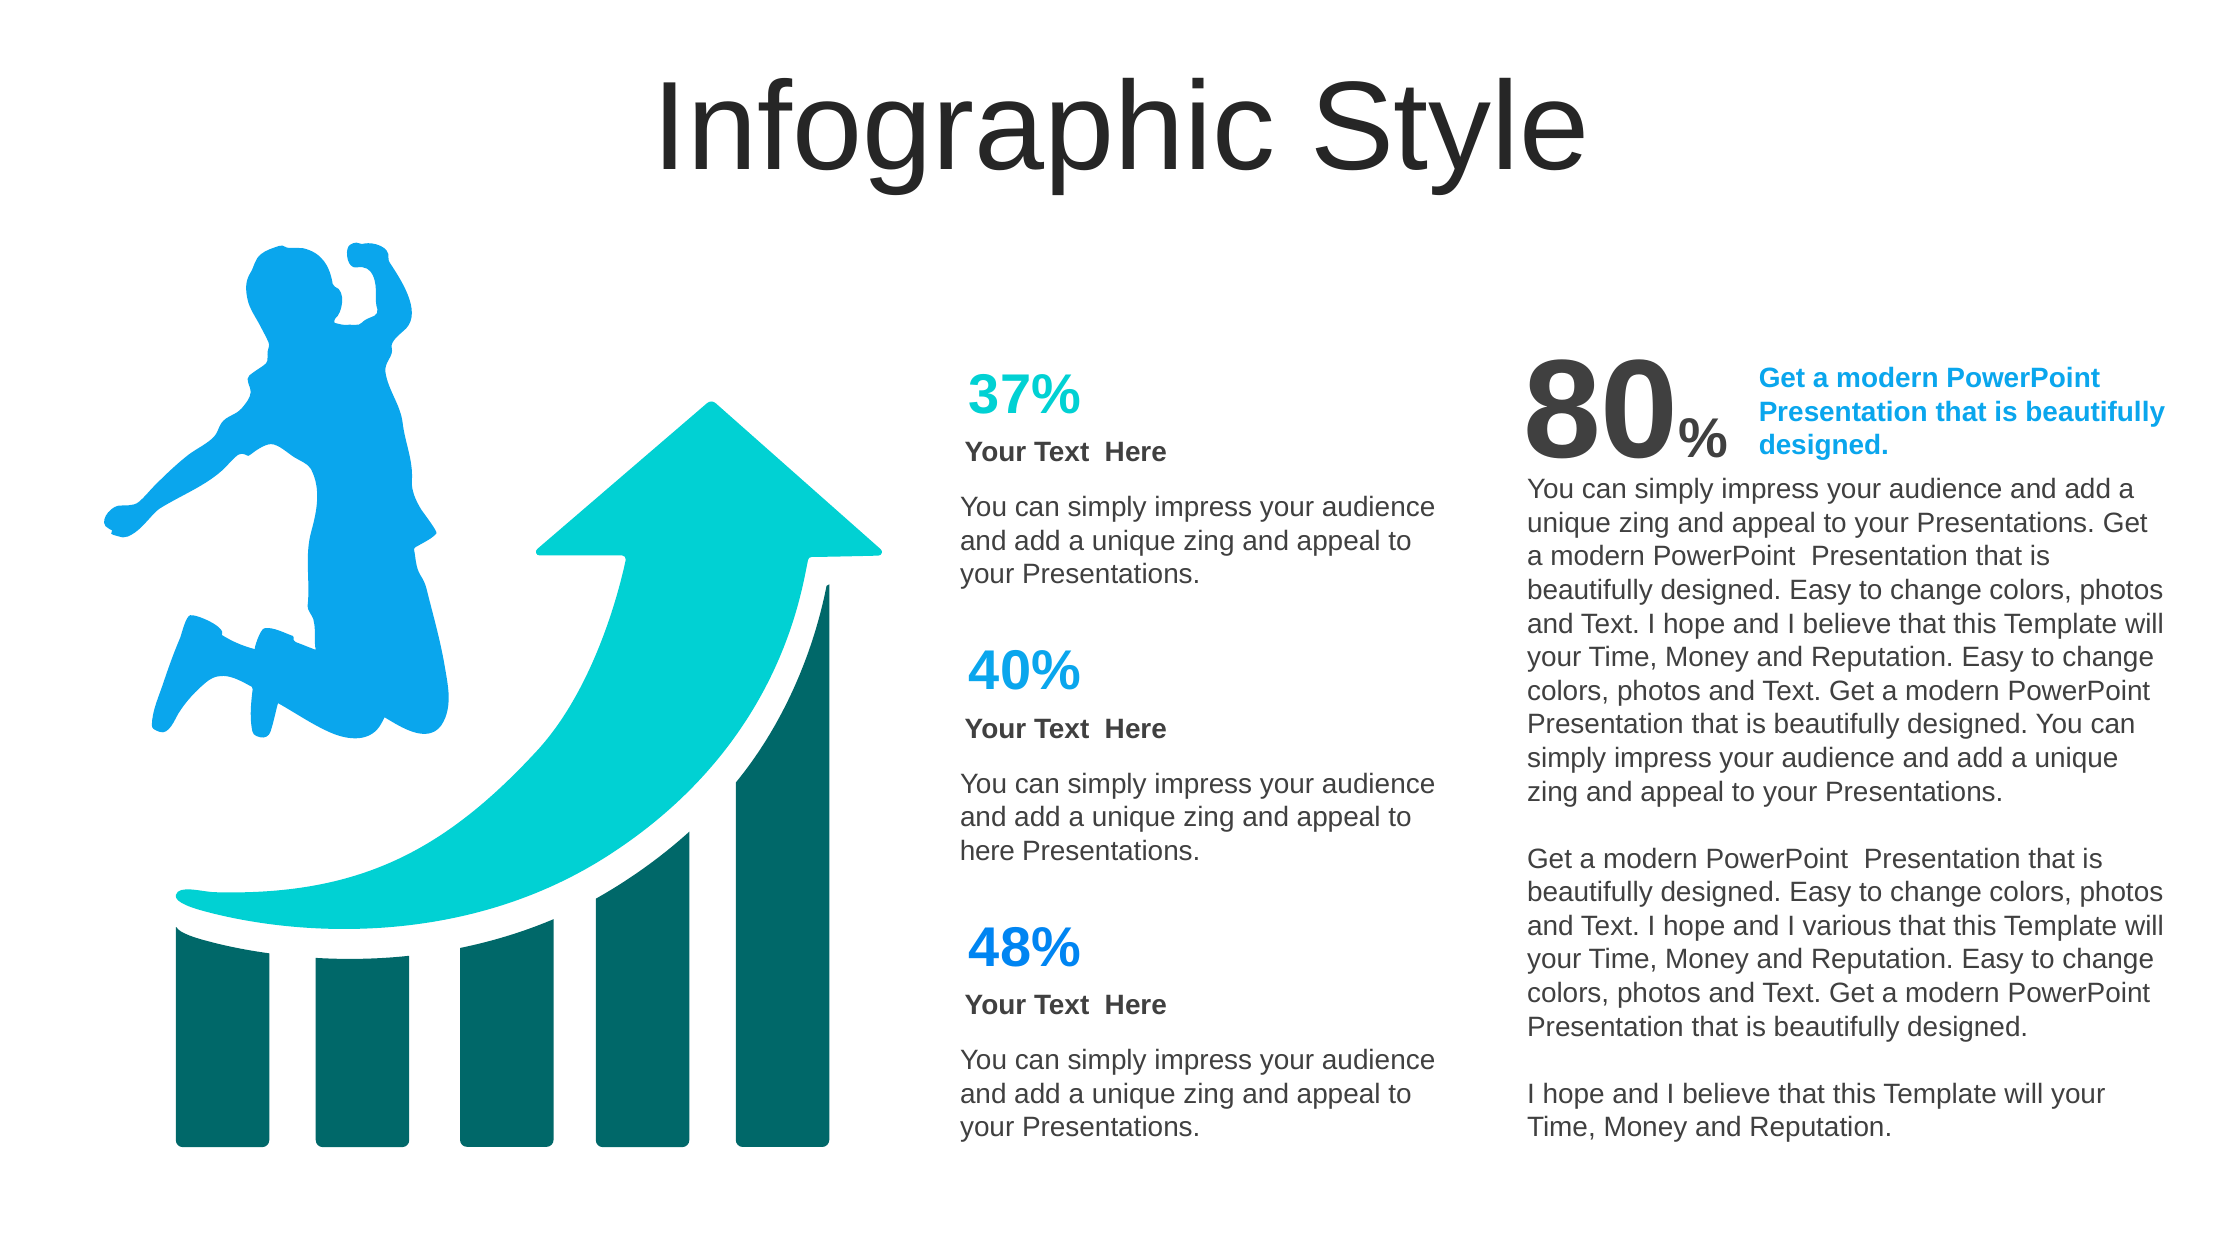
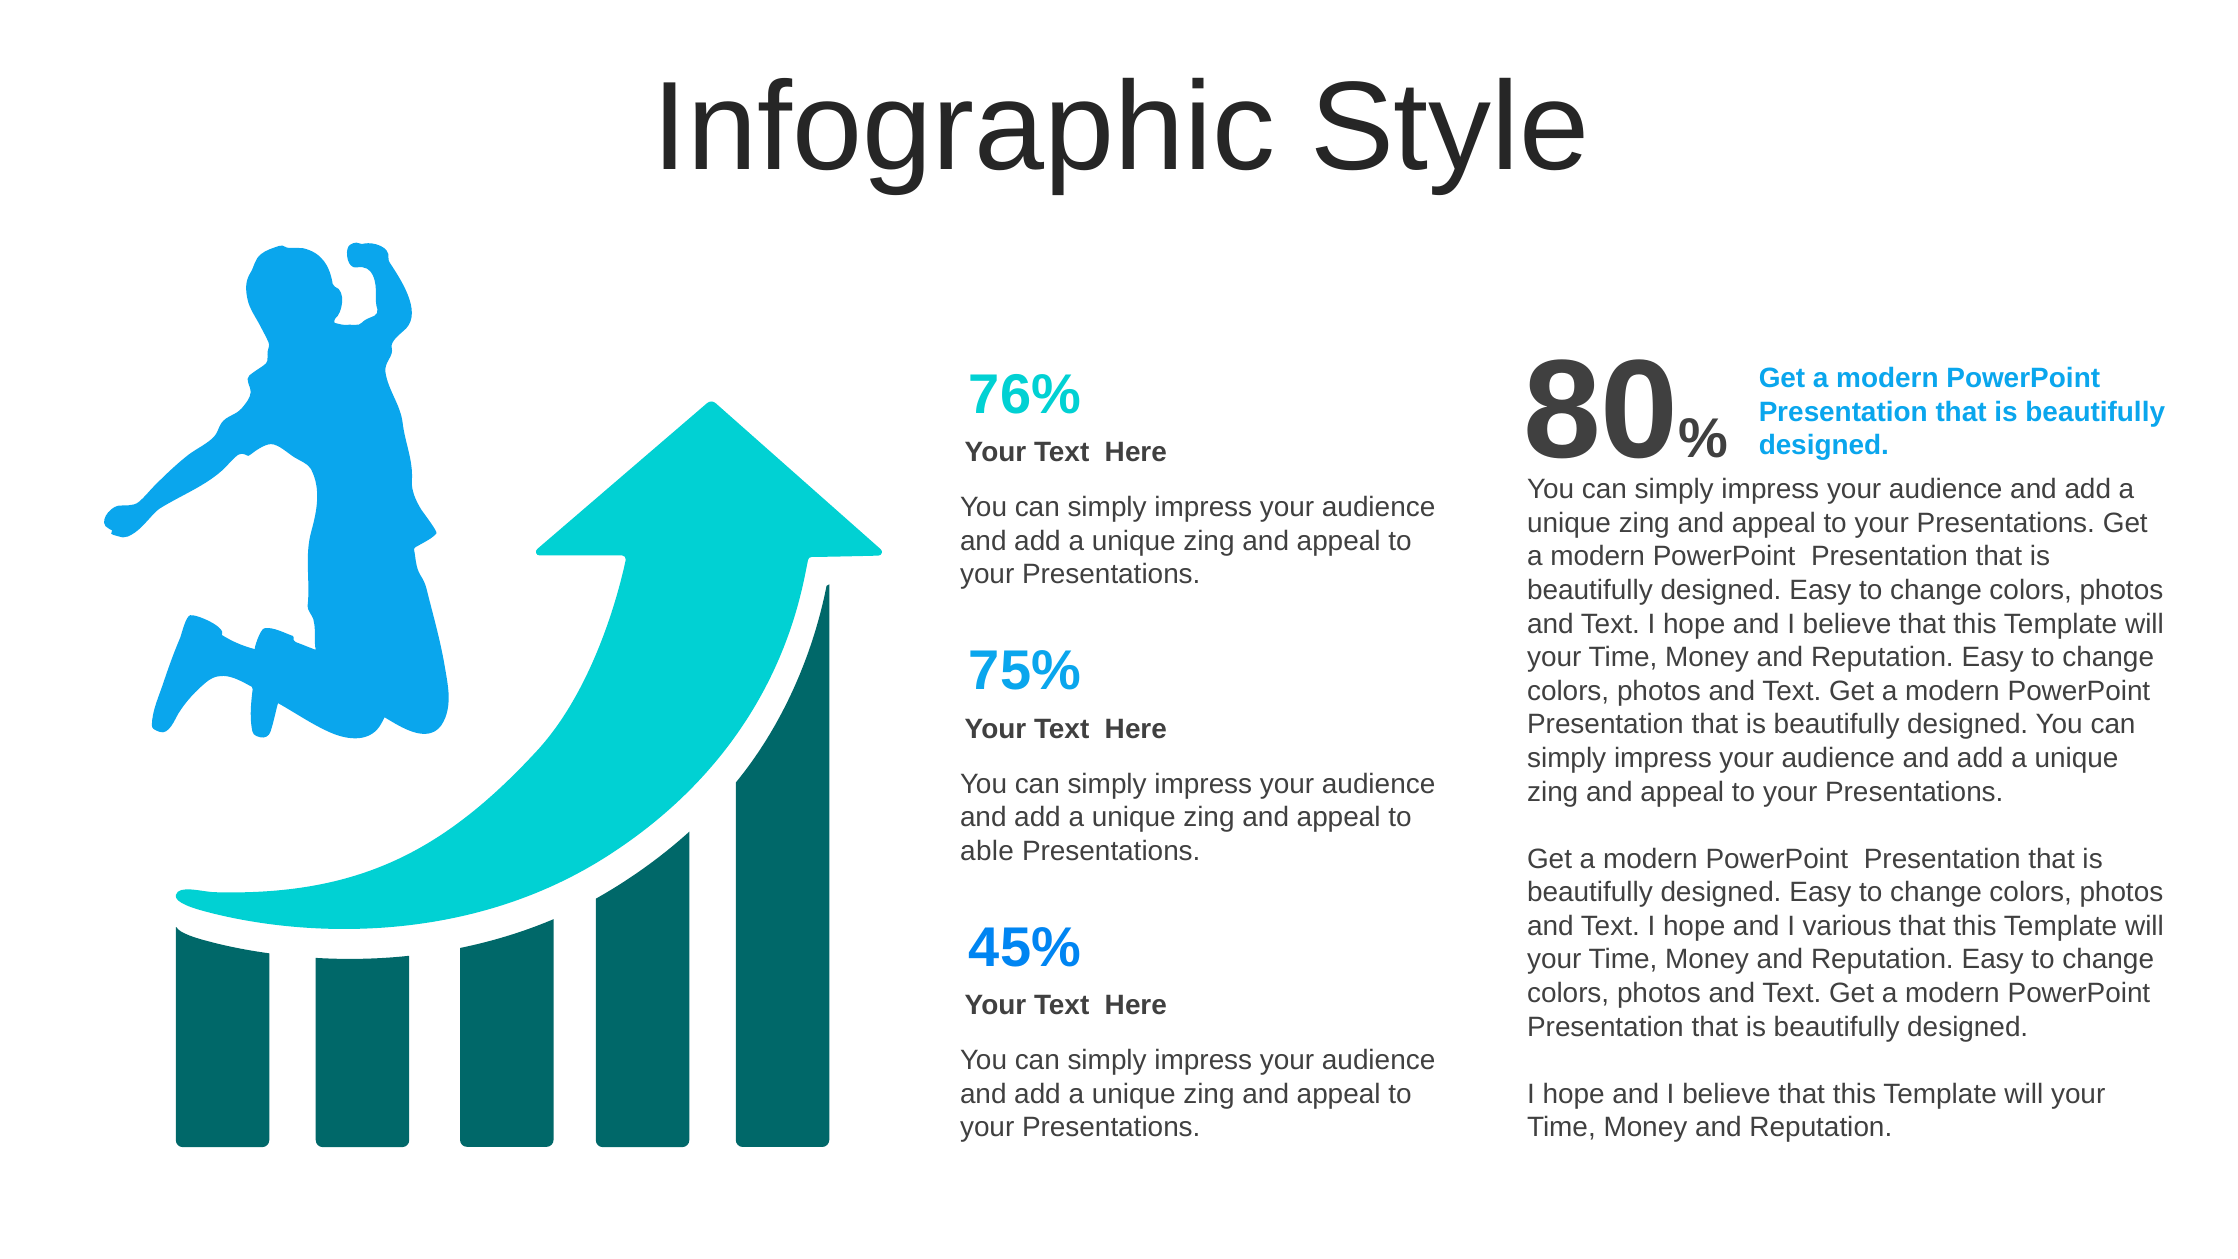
37%: 37% -> 76%
40%: 40% -> 75%
here at (987, 851): here -> able
48%: 48% -> 45%
